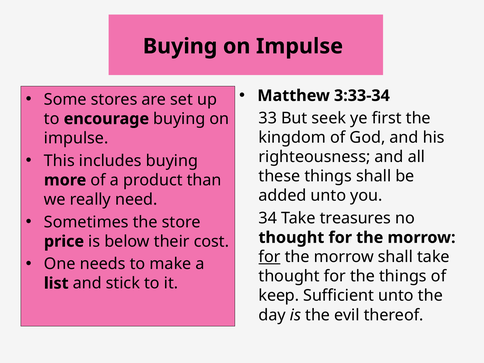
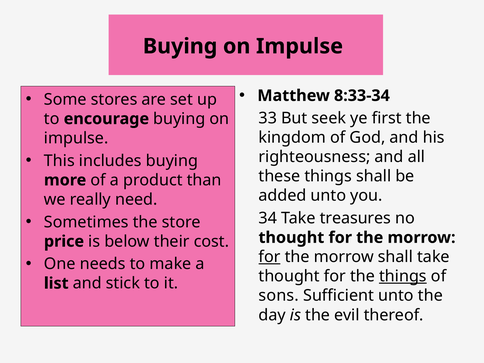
3:33-34: 3:33-34 -> 8:33-34
things at (403, 276) underline: none -> present
keep: keep -> sons
